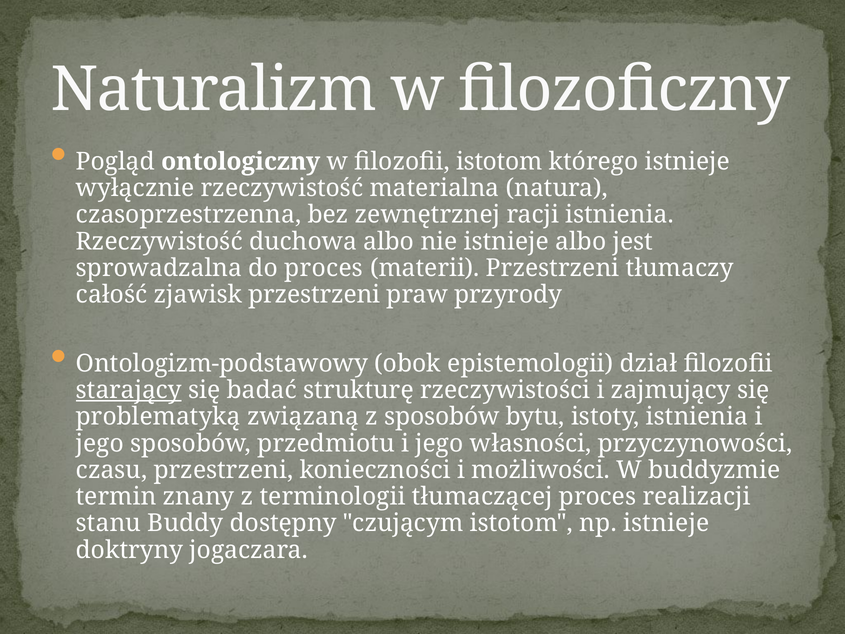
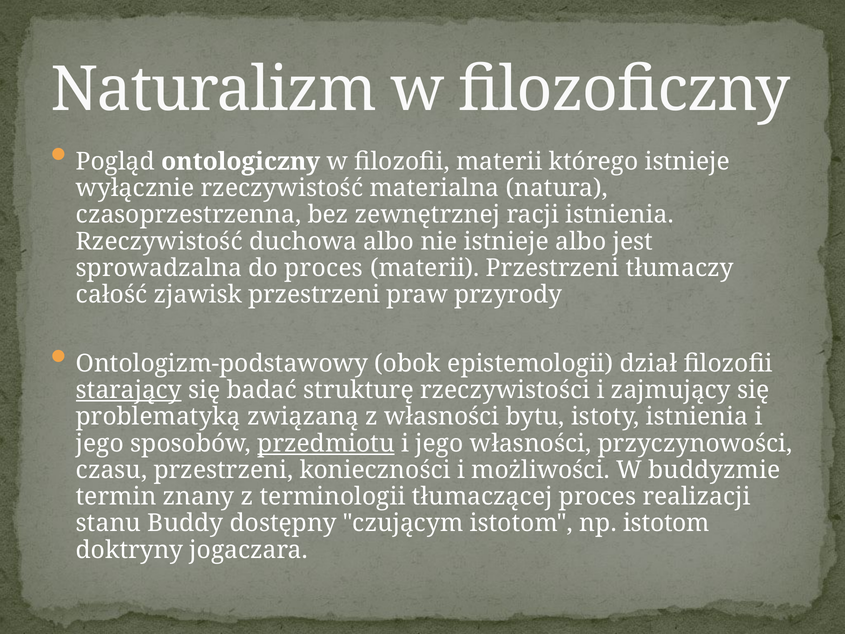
filozofii istotom: istotom -> materii
z sposobów: sposobów -> własności
przedmiotu underline: none -> present
np istnieje: istnieje -> istotom
